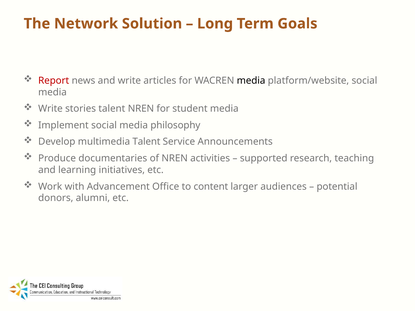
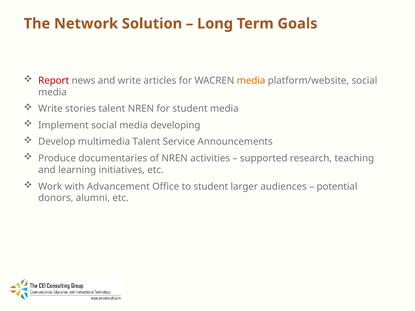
media at (251, 81) colour: black -> orange
philosophy: philosophy -> developing
to content: content -> student
